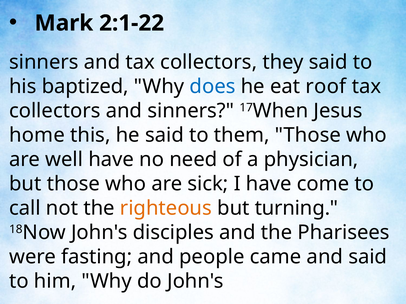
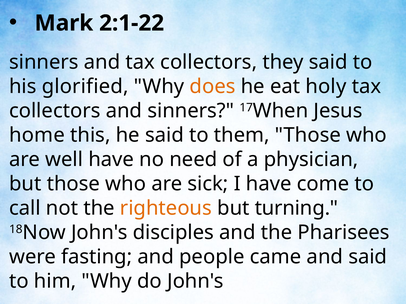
baptized: baptized -> glorified
does colour: blue -> orange
roof: roof -> holy
